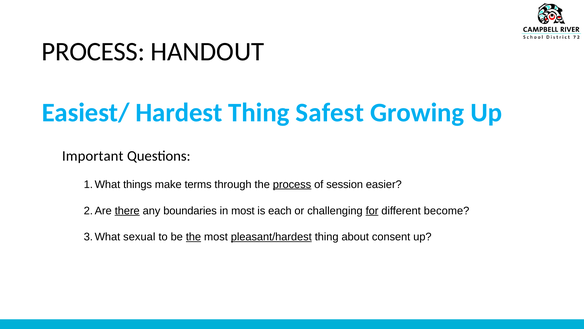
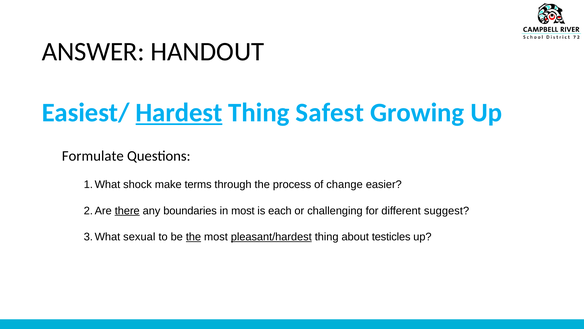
PROCESS at (93, 52): PROCESS -> ANSWER
Hardest underline: none -> present
Important: Important -> Formulate
things: things -> shock
process at (292, 184) underline: present -> none
session: session -> change
for underline: present -> none
become: become -> suggest
consent: consent -> testicles
